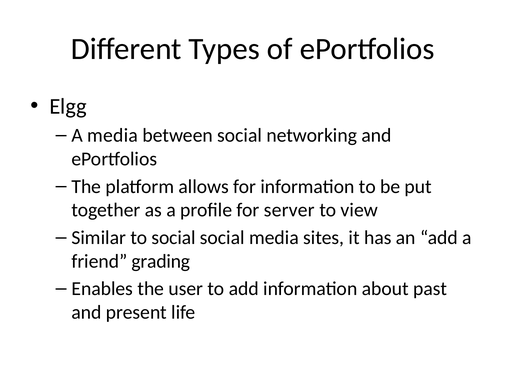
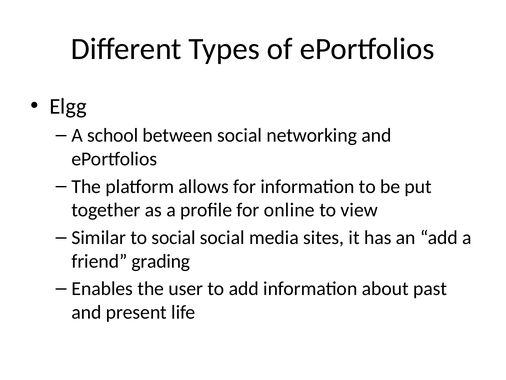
A media: media -> school
server: server -> online
